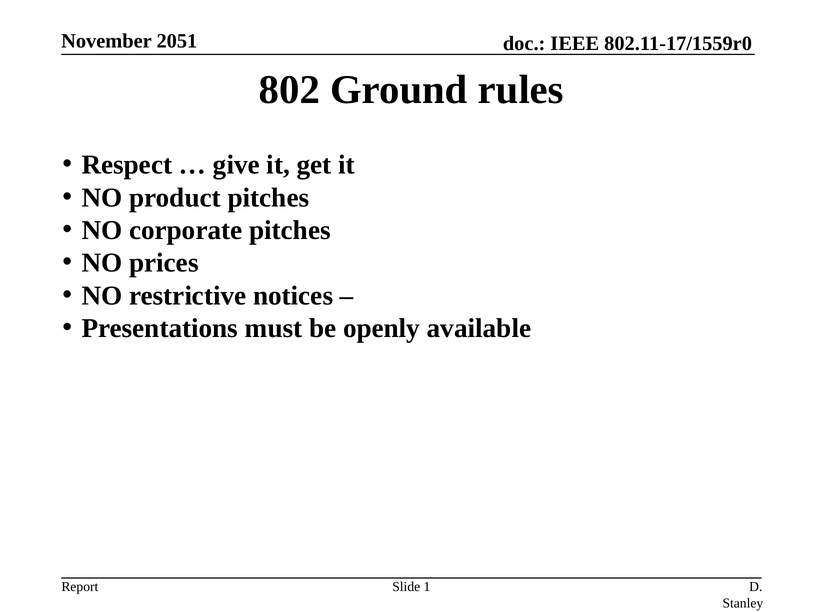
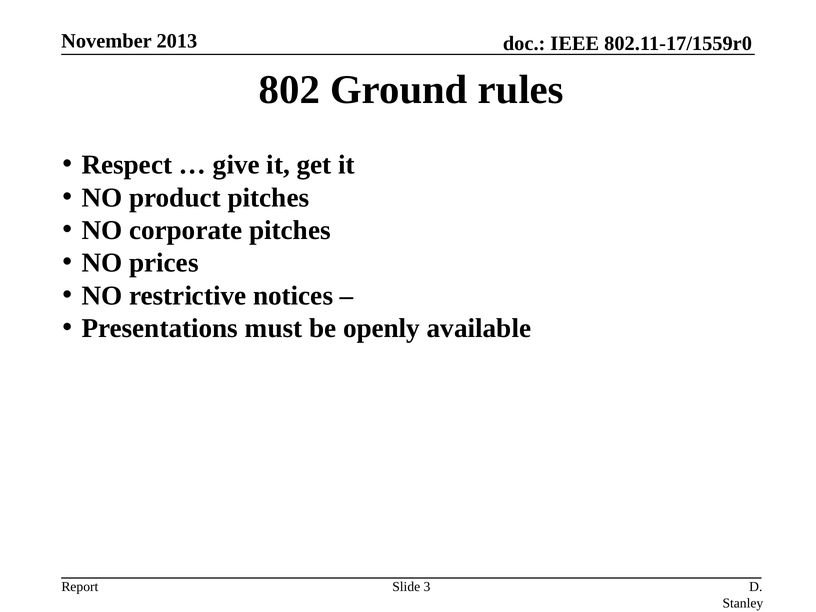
2051: 2051 -> 2013
1: 1 -> 3
